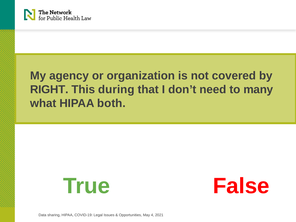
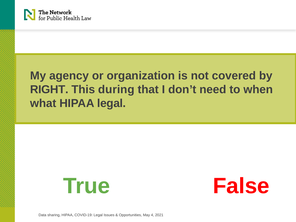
many: many -> when
HIPAA both: both -> legal
